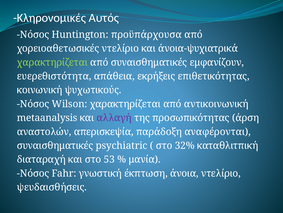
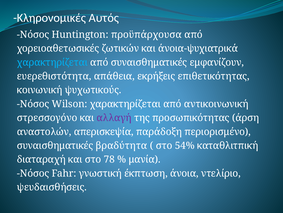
χορειοαθετωσικές ντελίριο: ντελίριο -> ζωτικών
χαρακτηρίζεται at (52, 62) colour: light green -> light blue
metaanalysis: metaanalysis -> στρεσσογόνο
αναφέρονται: αναφέρονται -> περιορισμένο
psychiatric: psychiatric -> βραδύτητα
32%: 32% -> 54%
53: 53 -> 78
